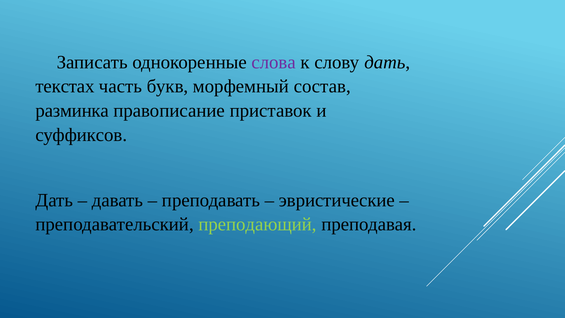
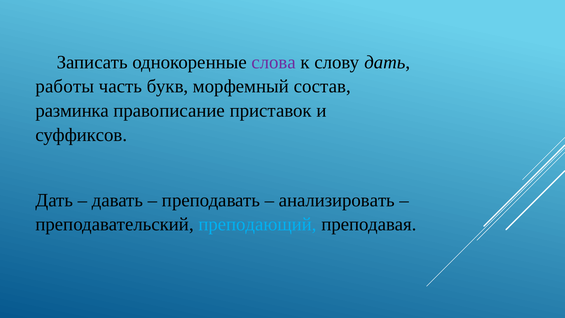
текстах: текстах -> работы
эвристические: эвристические -> анализировать
преподающий colour: light green -> light blue
